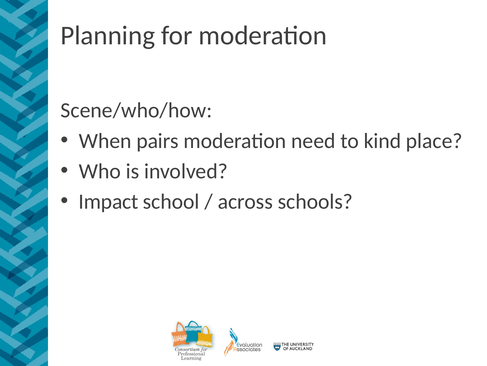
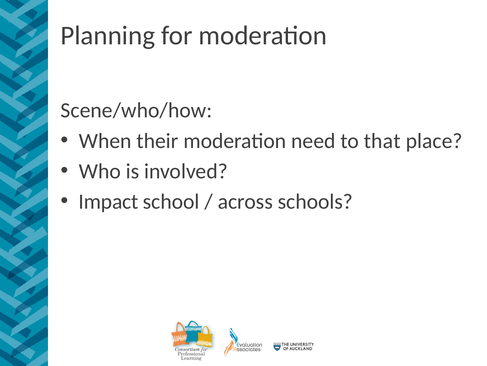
pairs: pairs -> their
kind: kind -> that
